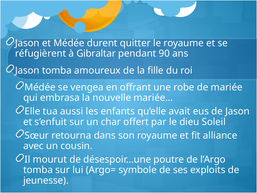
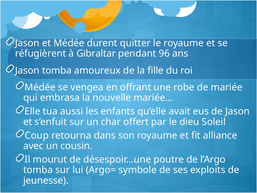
90: 90 -> 96
Sœur: Sœur -> Coup
